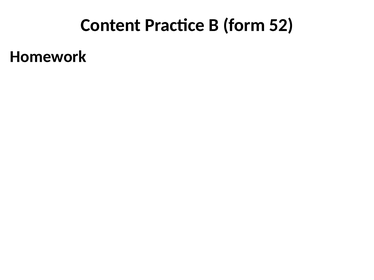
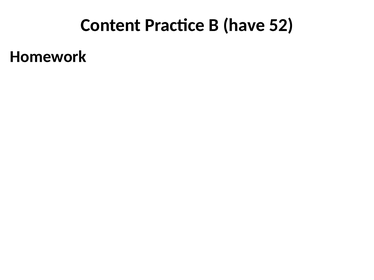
form: form -> have
